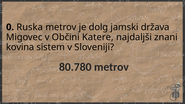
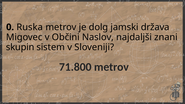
Katere: Katere -> Naslov
kovina: kovina -> skupin
80.780: 80.780 -> 71.800
